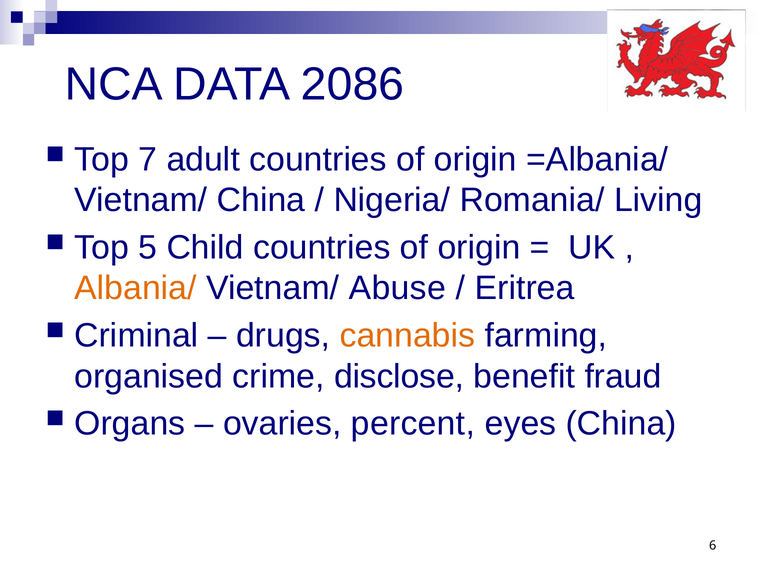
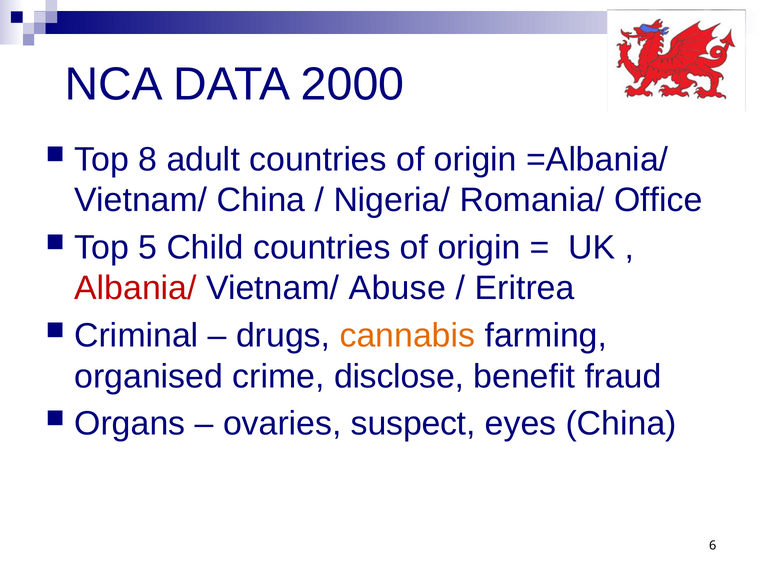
2086: 2086 -> 2000
7: 7 -> 8
Living: Living -> Office
Albania/ colour: orange -> red
percent: percent -> suspect
